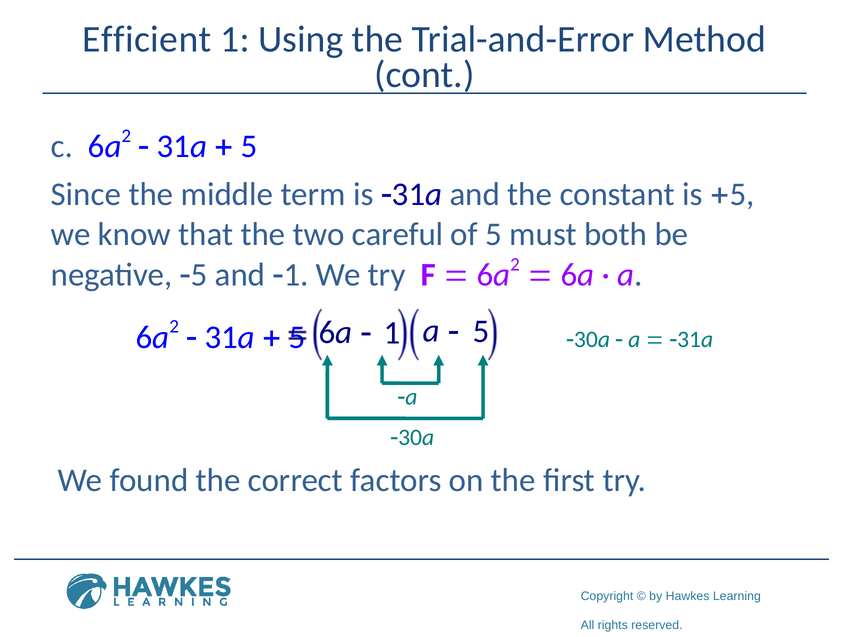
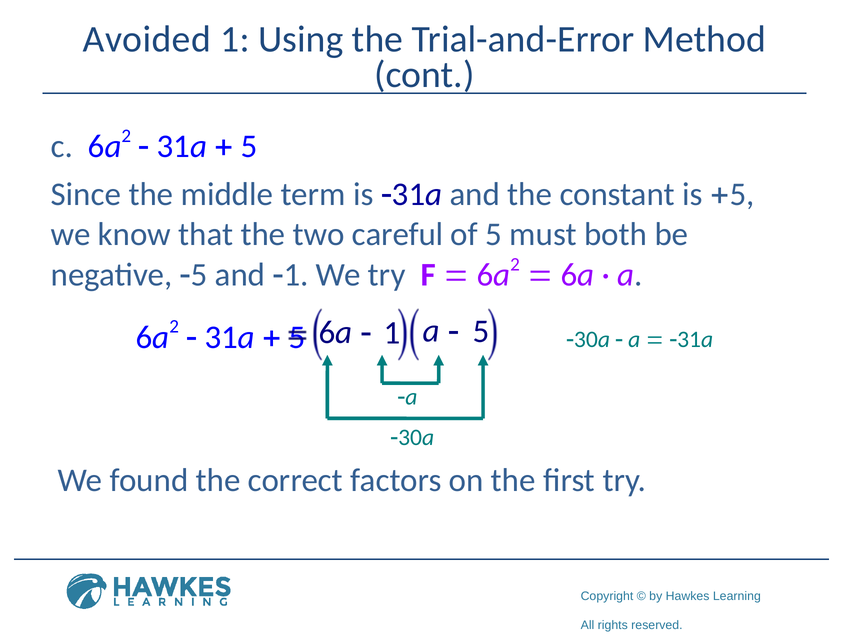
Efficient: Efficient -> Avoided
